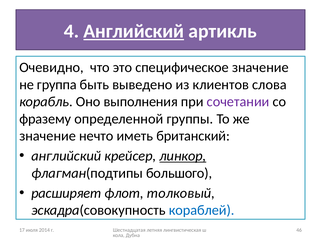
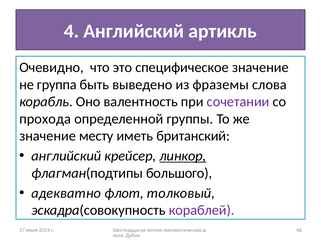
Английский at (134, 31) underline: present -> none
клиентов: клиентов -> фраземы
выполнения: выполнения -> валентность
фразему: фразему -> прохода
нечто: нечто -> месту
расширяет: расширяет -> адекватно
кораблей colour: blue -> purple
